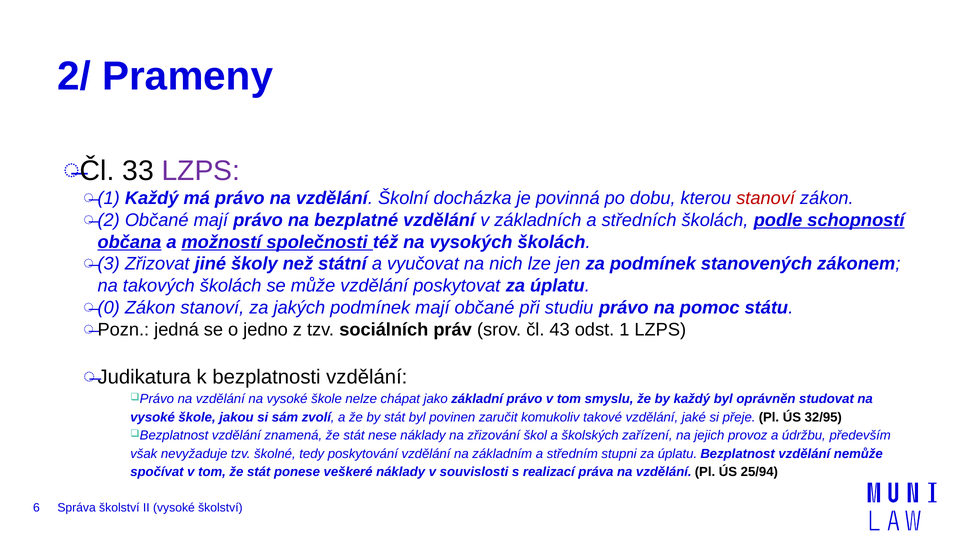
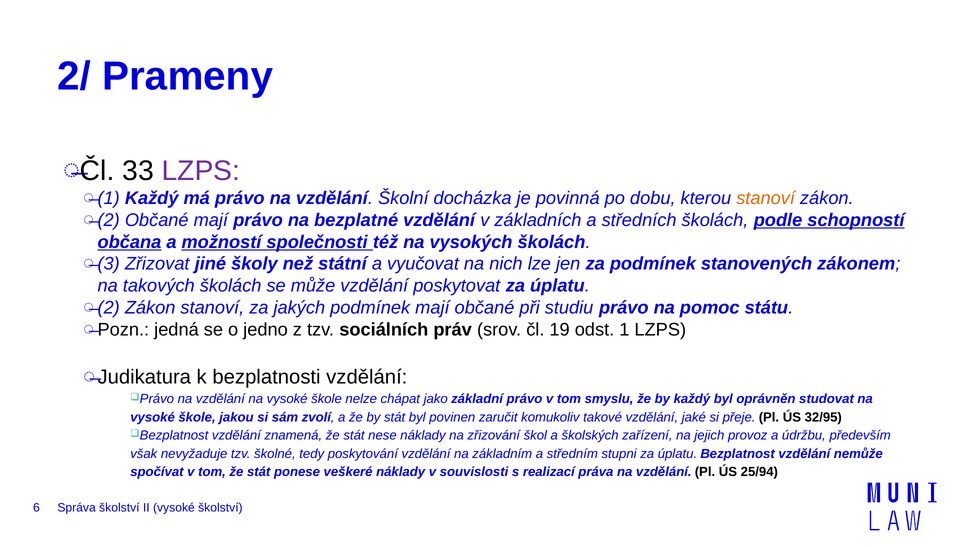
stanoví at (766, 198) colour: red -> orange
0 at (109, 308): 0 -> 2
43: 43 -> 19
